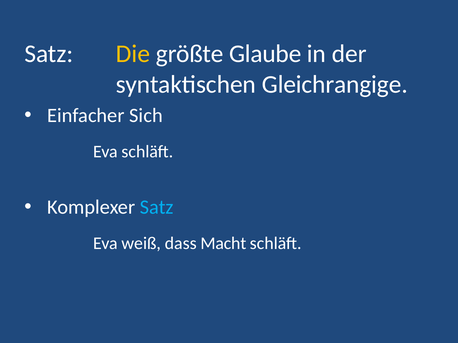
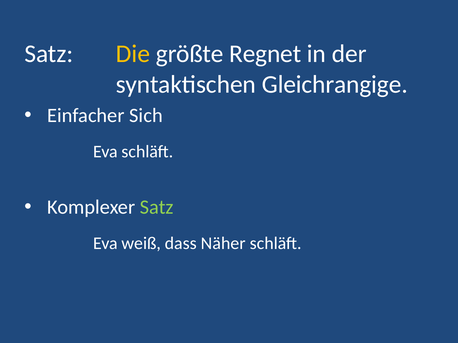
Glaube: Glaube -> Regnet
Satz at (157, 208) colour: light blue -> light green
Macht: Macht -> Näher
